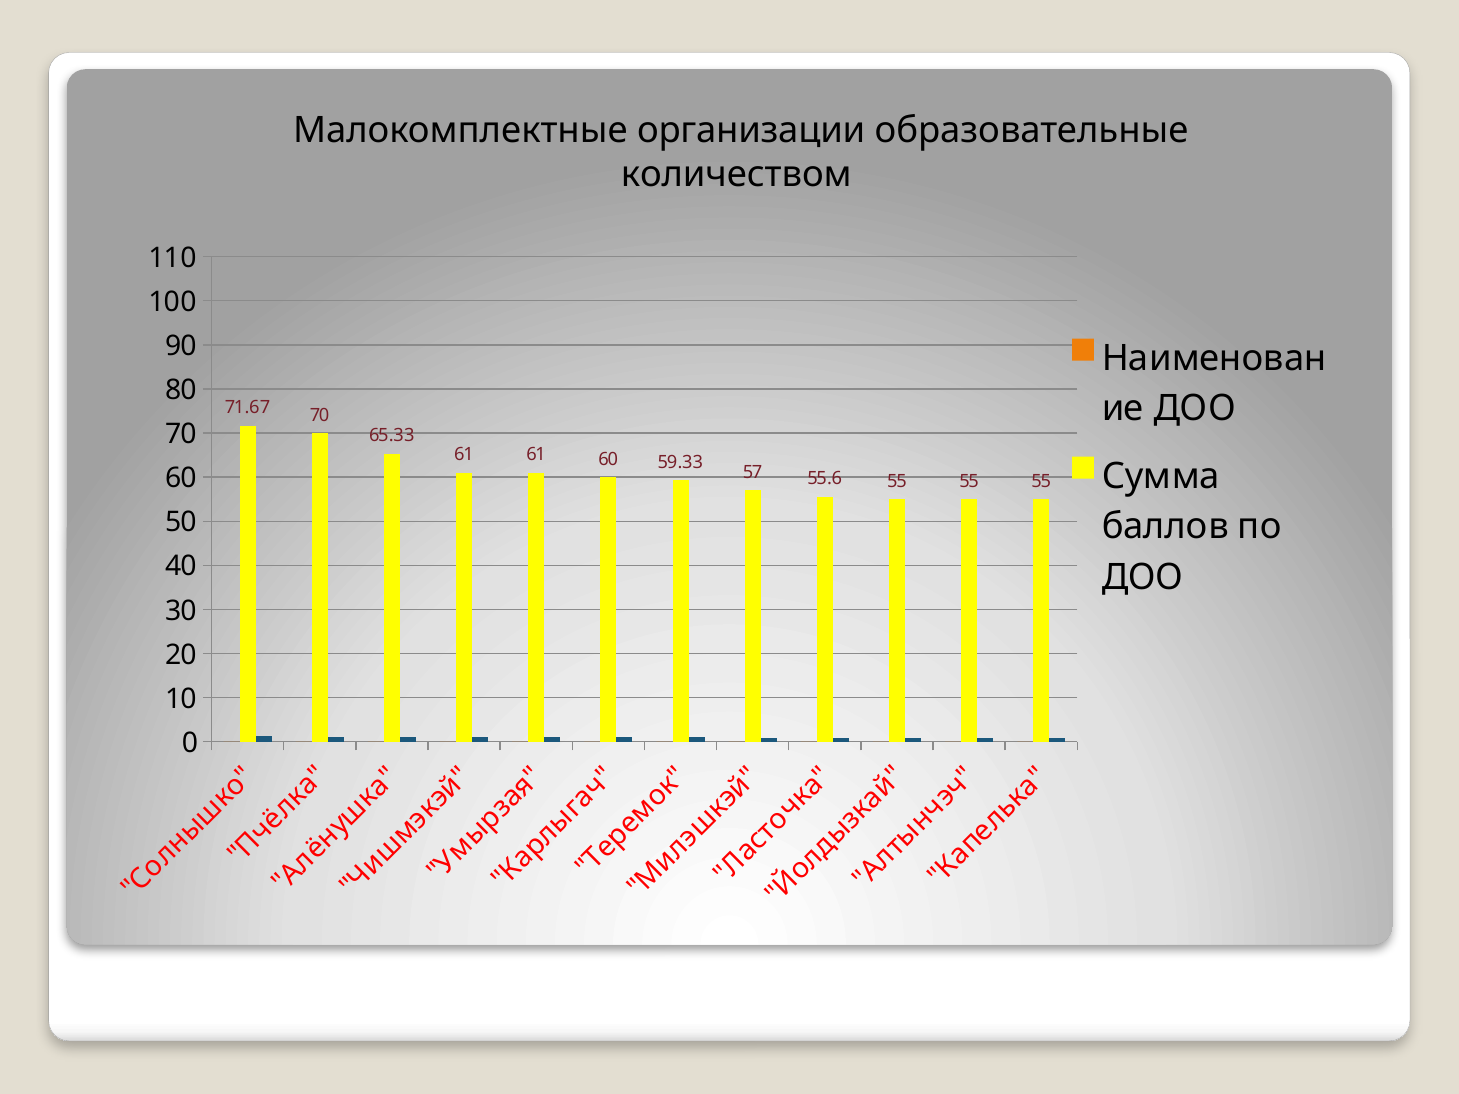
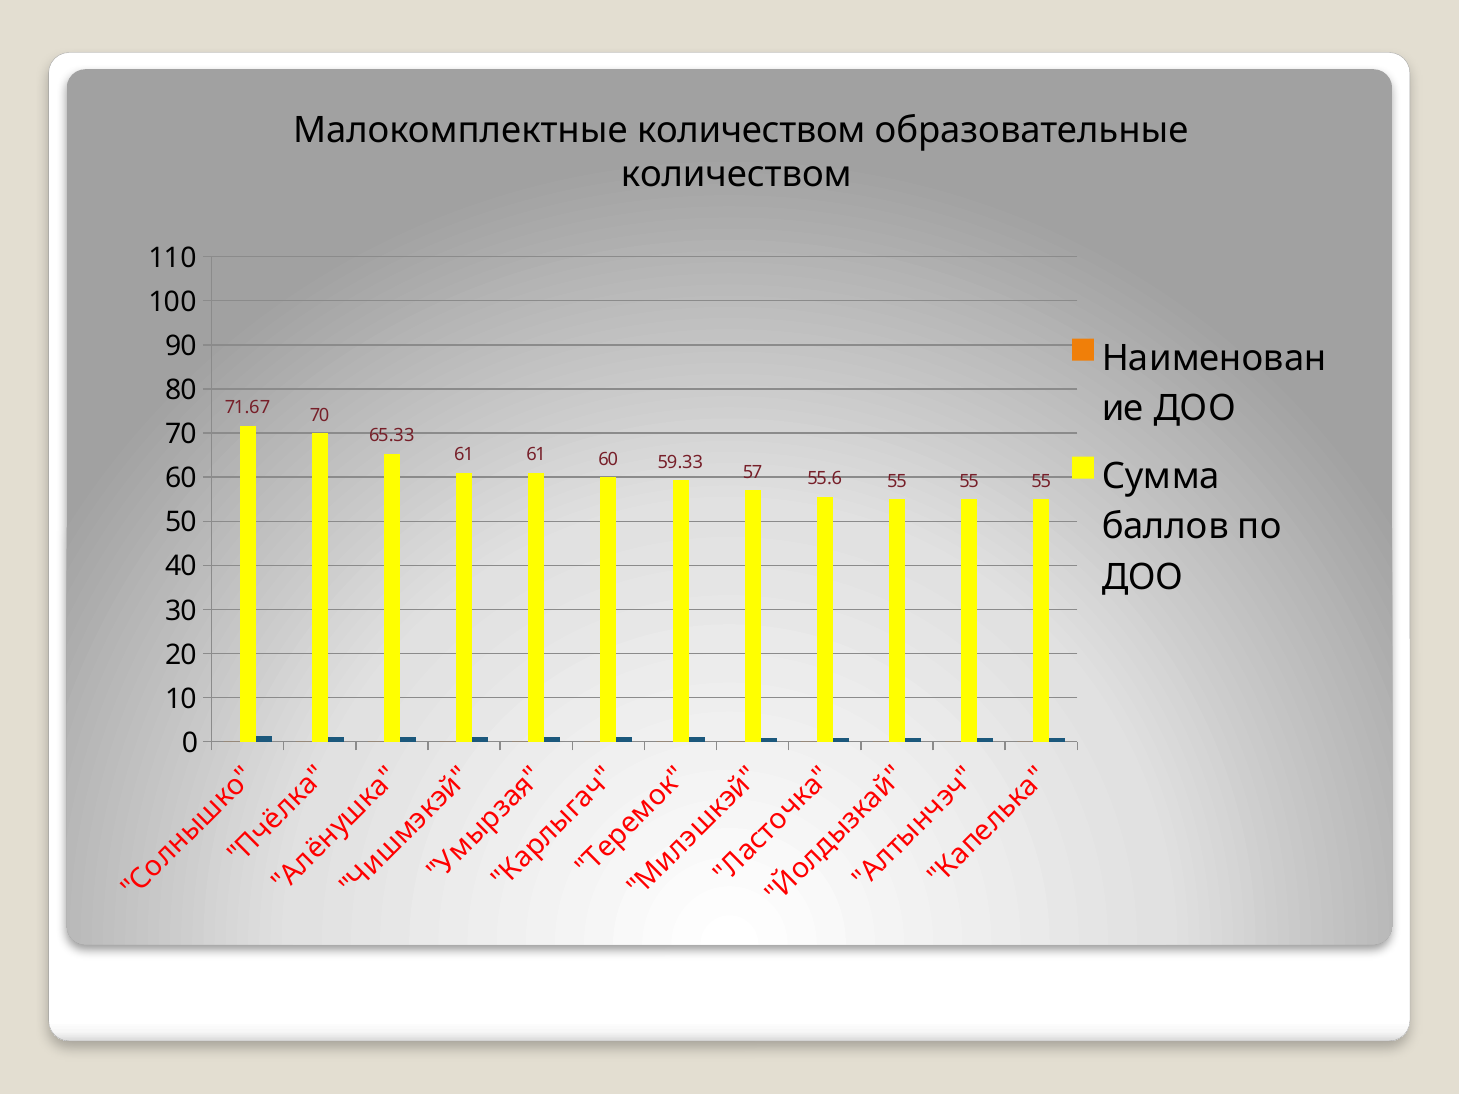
Малокомплектные организации: организации -> количеством
